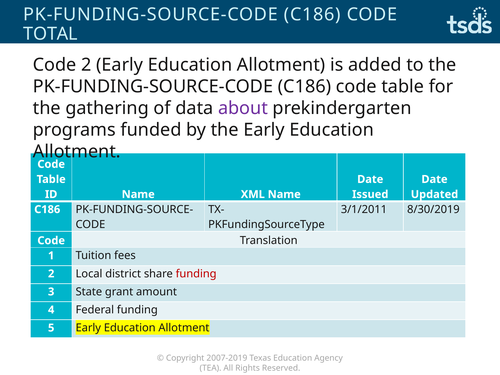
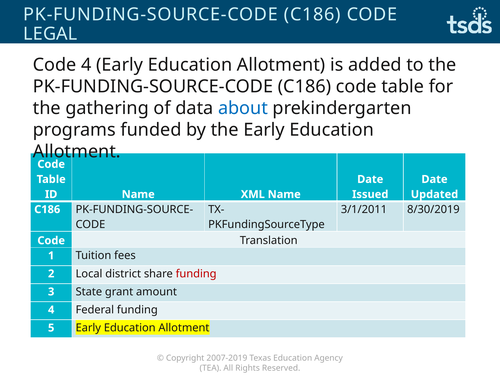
TOTAL: TOTAL -> LEGAL
Code 2: 2 -> 4
about colour: purple -> blue
